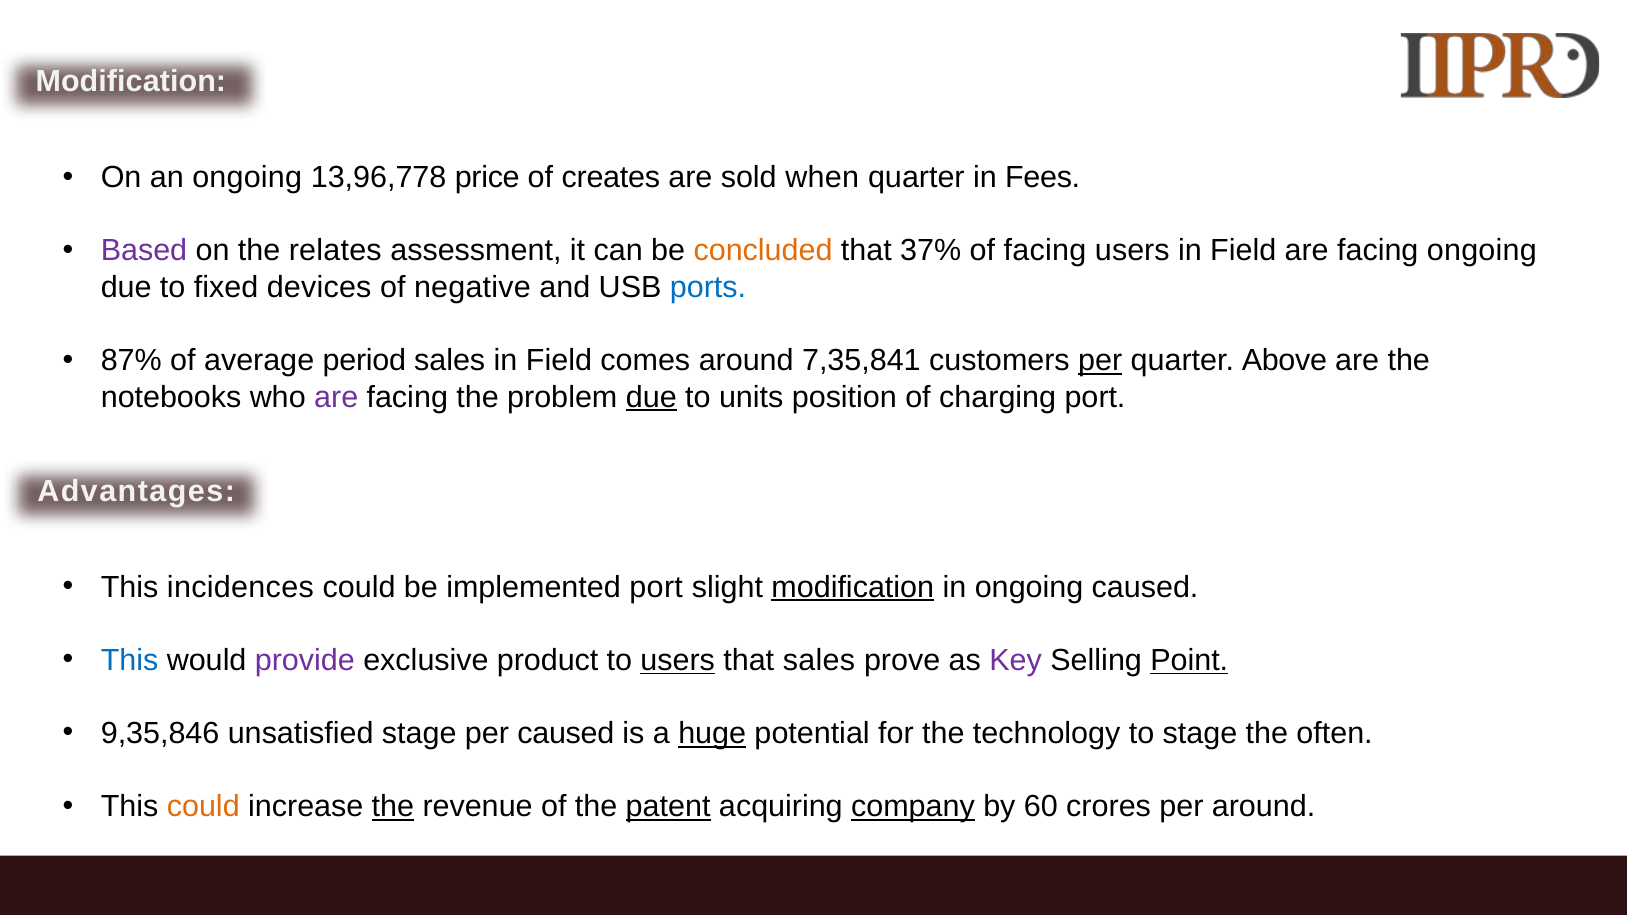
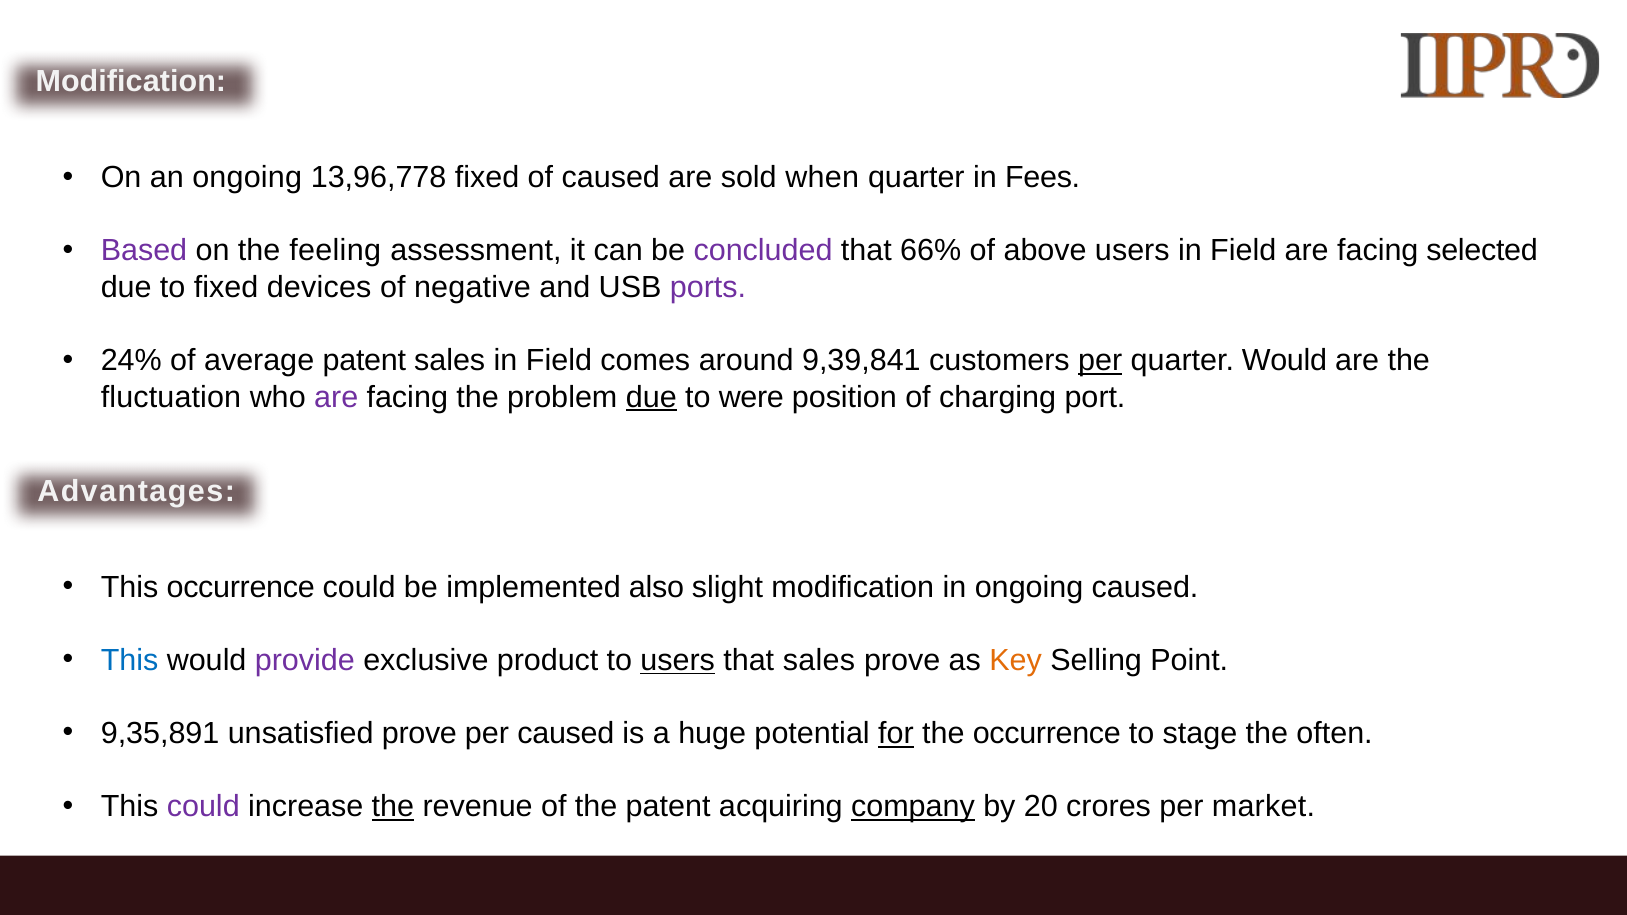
13,96,778 price: price -> fixed
of creates: creates -> caused
relates: relates -> feeling
concluded colour: orange -> purple
37%: 37% -> 66%
of facing: facing -> above
facing ongoing: ongoing -> selected
ports colour: blue -> purple
87%: 87% -> 24%
average period: period -> patent
7,35,841: 7,35,841 -> 9,39,841
quarter Above: Above -> Would
notebooks: notebooks -> fluctuation
units: units -> were
This incidences: incidences -> occurrence
implemented port: port -> also
modification at (853, 587) underline: present -> none
Key colour: purple -> orange
Point underline: present -> none
9,35,846: 9,35,846 -> 9,35,891
unsatisfied stage: stage -> prove
huge underline: present -> none
for underline: none -> present
the technology: technology -> occurrence
could at (203, 807) colour: orange -> purple
patent at (668, 807) underline: present -> none
60: 60 -> 20
per around: around -> market
